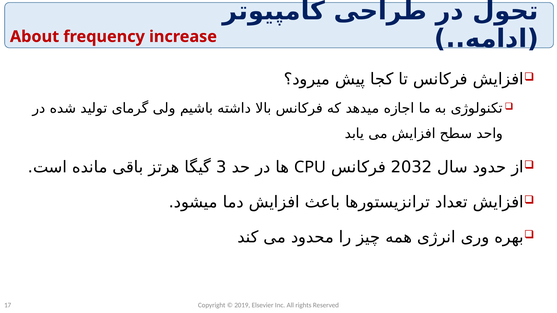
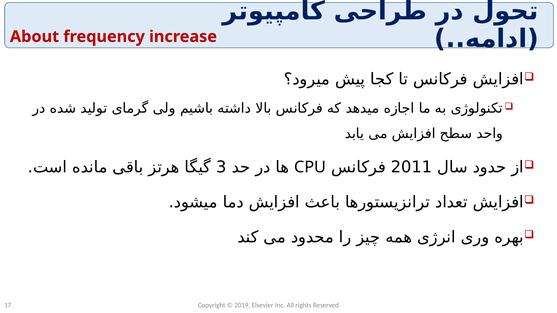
2032: 2032 -> 2011
